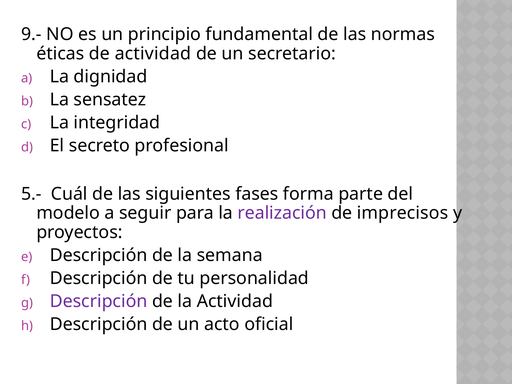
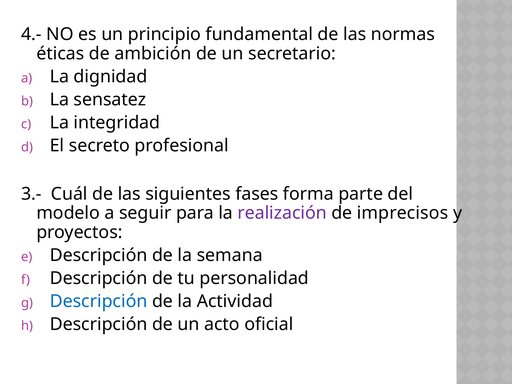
9.-: 9.- -> 4.-
de actividad: actividad -> ambición
5.-: 5.- -> 3.-
Descripción at (99, 301) colour: purple -> blue
